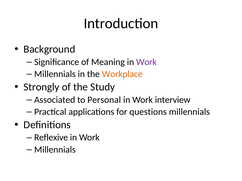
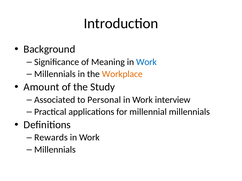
Work at (146, 62) colour: purple -> blue
Strongly: Strongly -> Amount
questions: questions -> millennial
Reflexive: Reflexive -> Rewards
